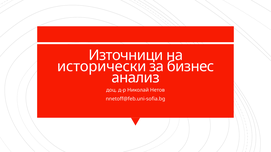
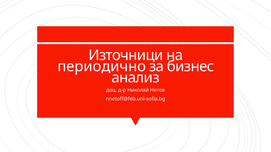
исторически: исторически -> периодично
